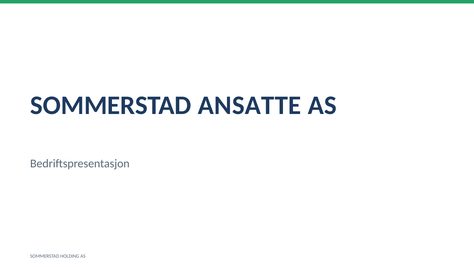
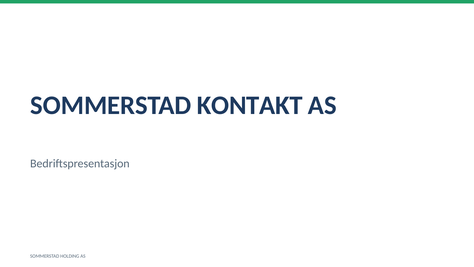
ANSATTE: ANSATTE -> KONTAKT
